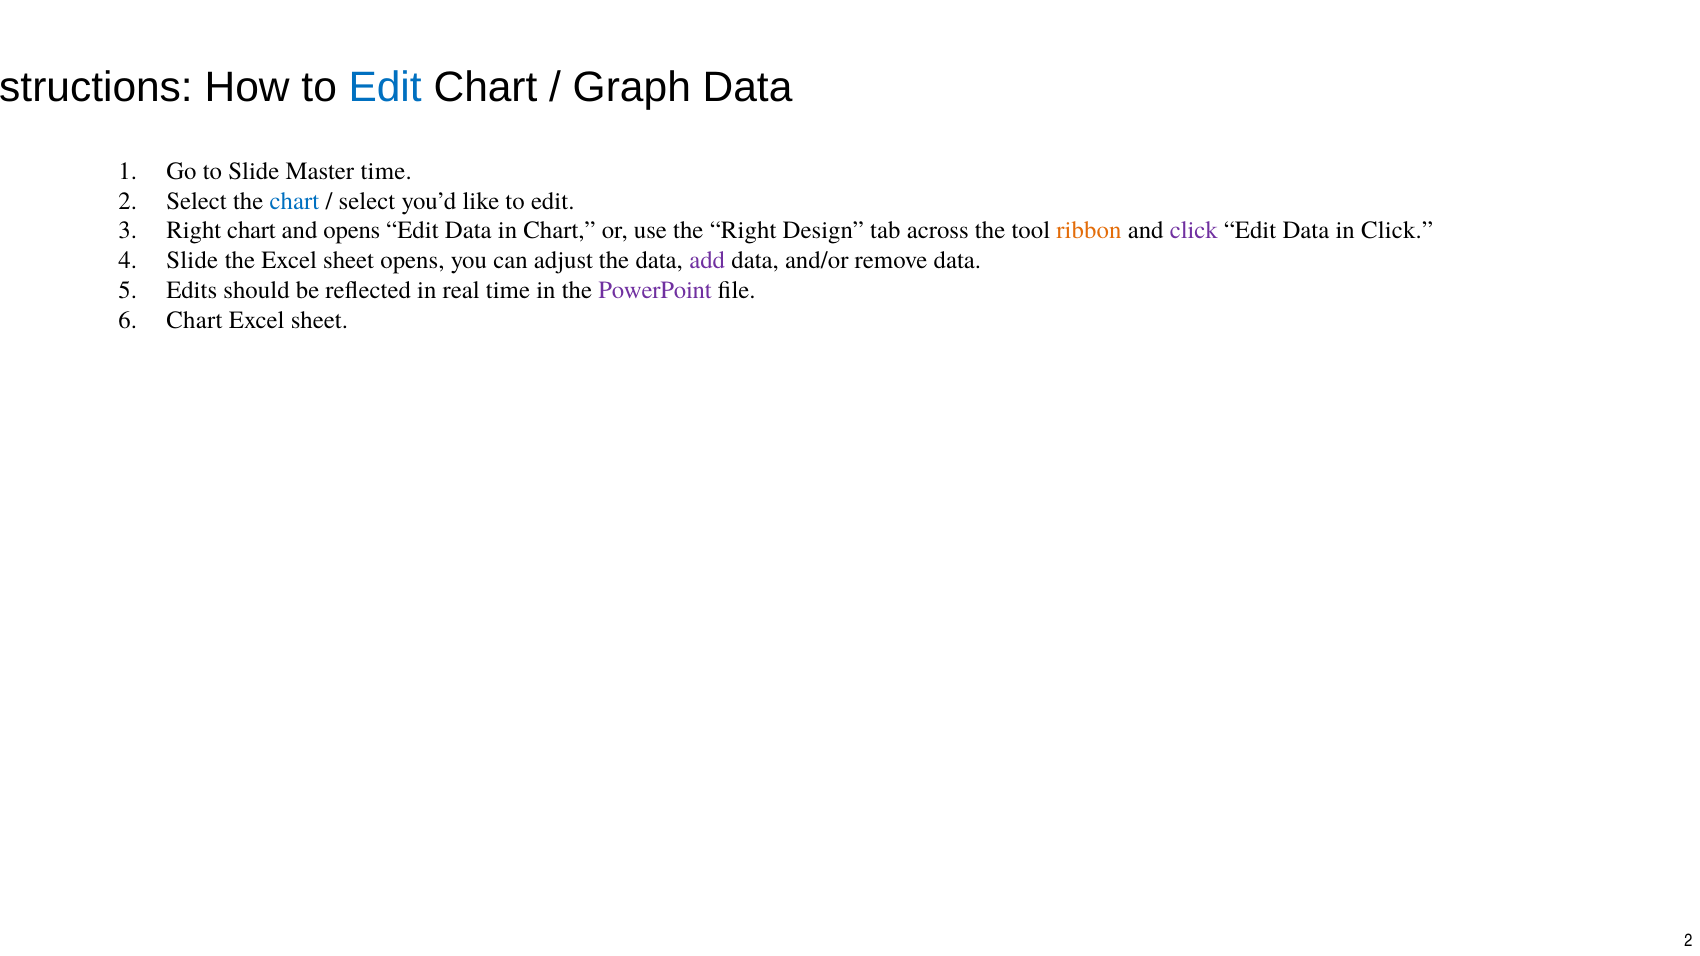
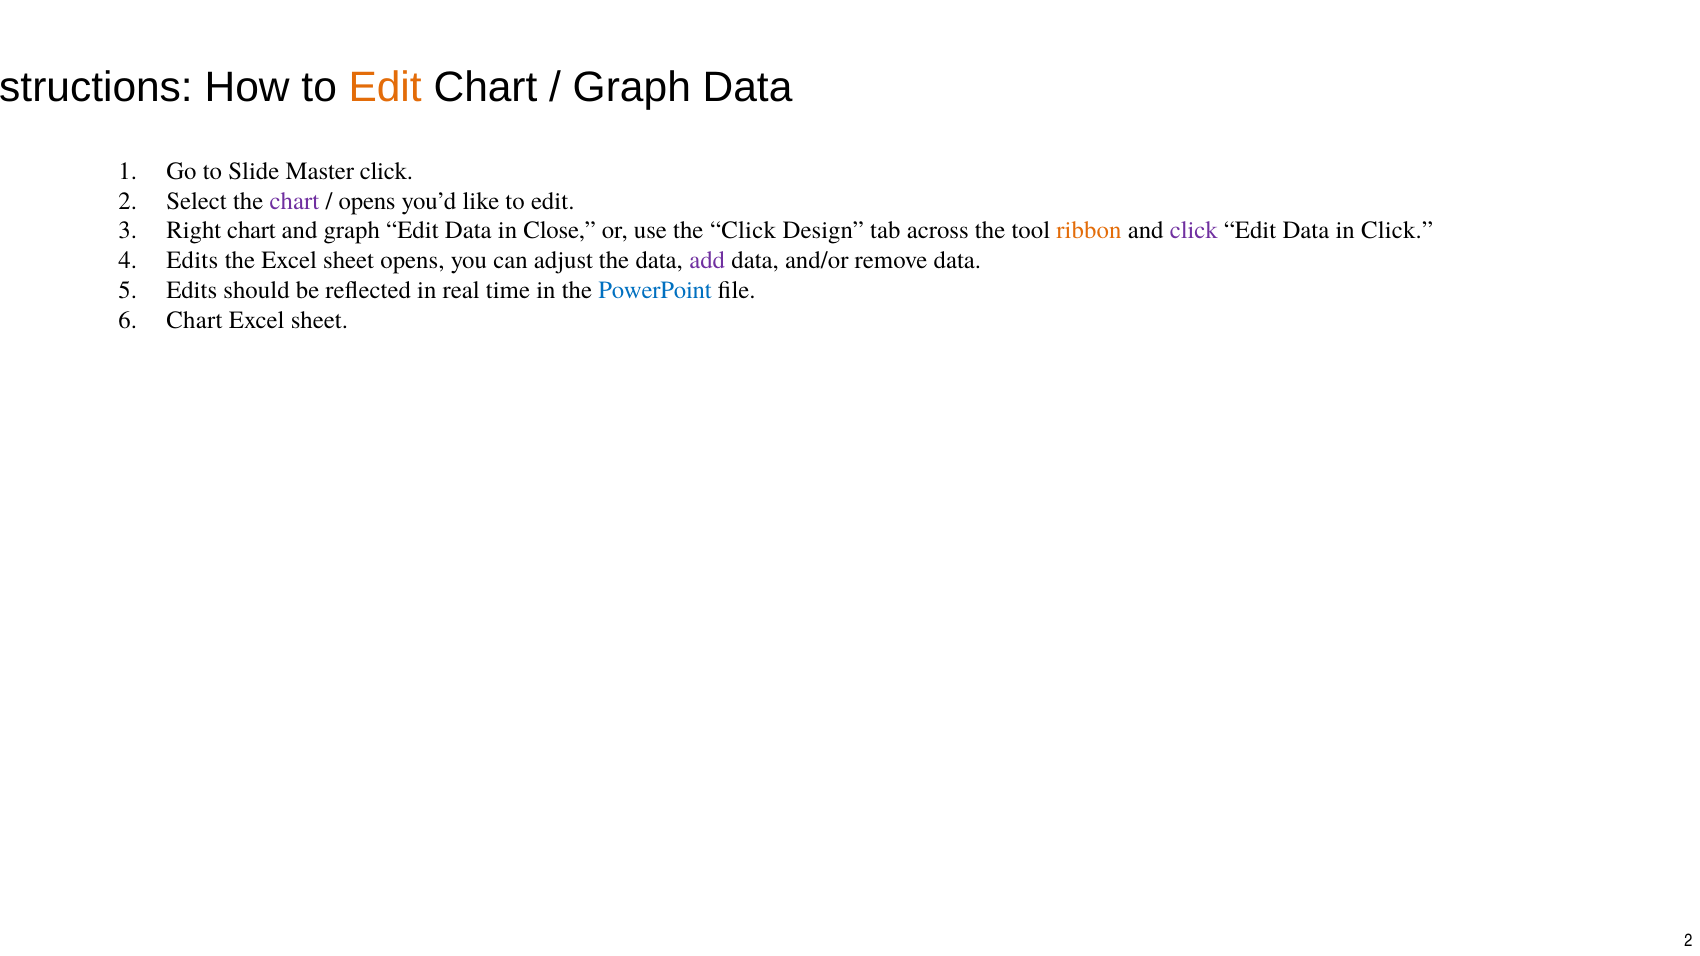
Edit at (385, 88) colour: blue -> orange
Master time: time -> click
chart at (294, 201) colour: blue -> purple
select at (367, 201): select -> opens
and opens: opens -> graph
in Chart: Chart -> Close
the Right: Right -> Click
Slide at (192, 261): Slide -> Edits
PowerPoint colour: purple -> blue
